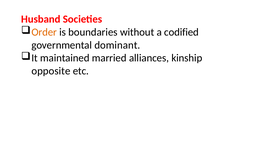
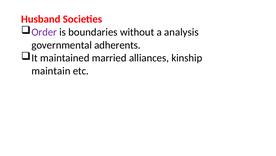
Order colour: orange -> purple
codified: codified -> analysis
dominant: dominant -> adherents
opposite: opposite -> maintain
